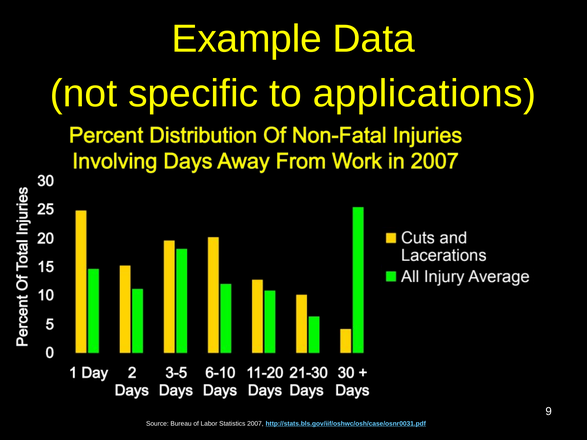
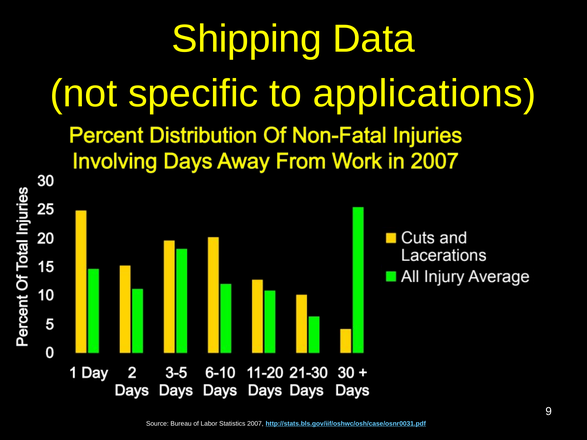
Example: Example -> Shipping
